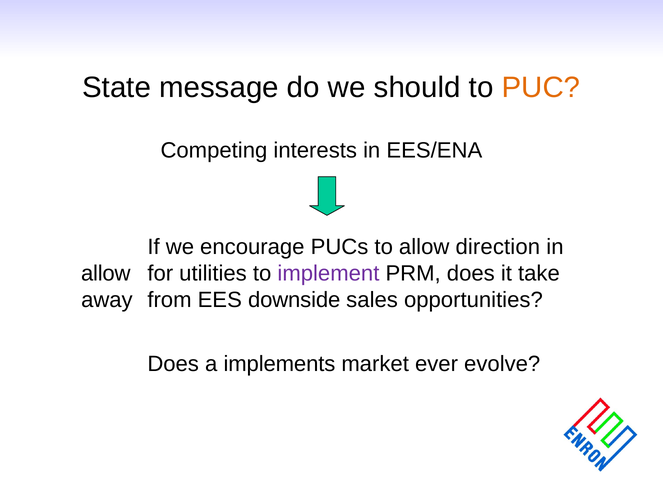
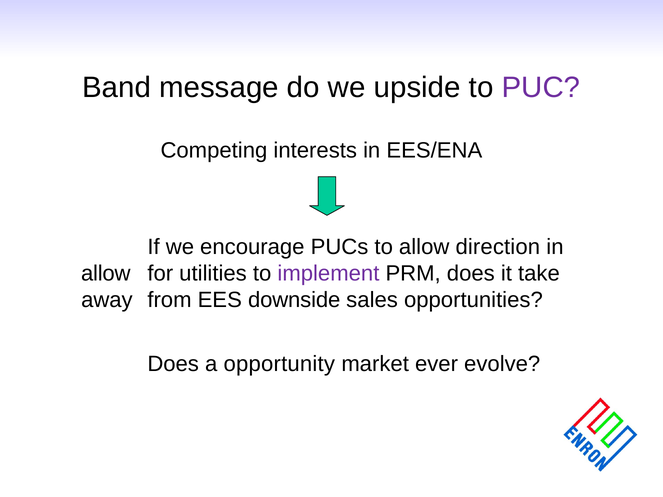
State: State -> Band
should: should -> upside
PUC colour: orange -> purple
implements: implements -> opportunity
